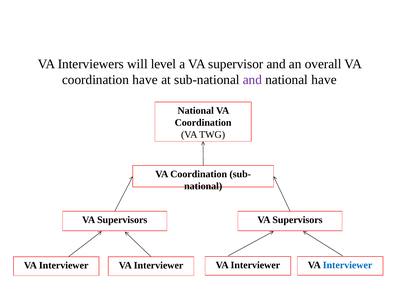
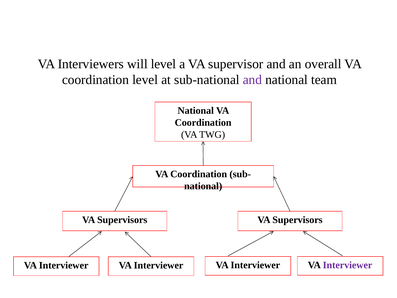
coordination have: have -> level
national have: have -> team
Interviewer at (348, 265) colour: blue -> purple
